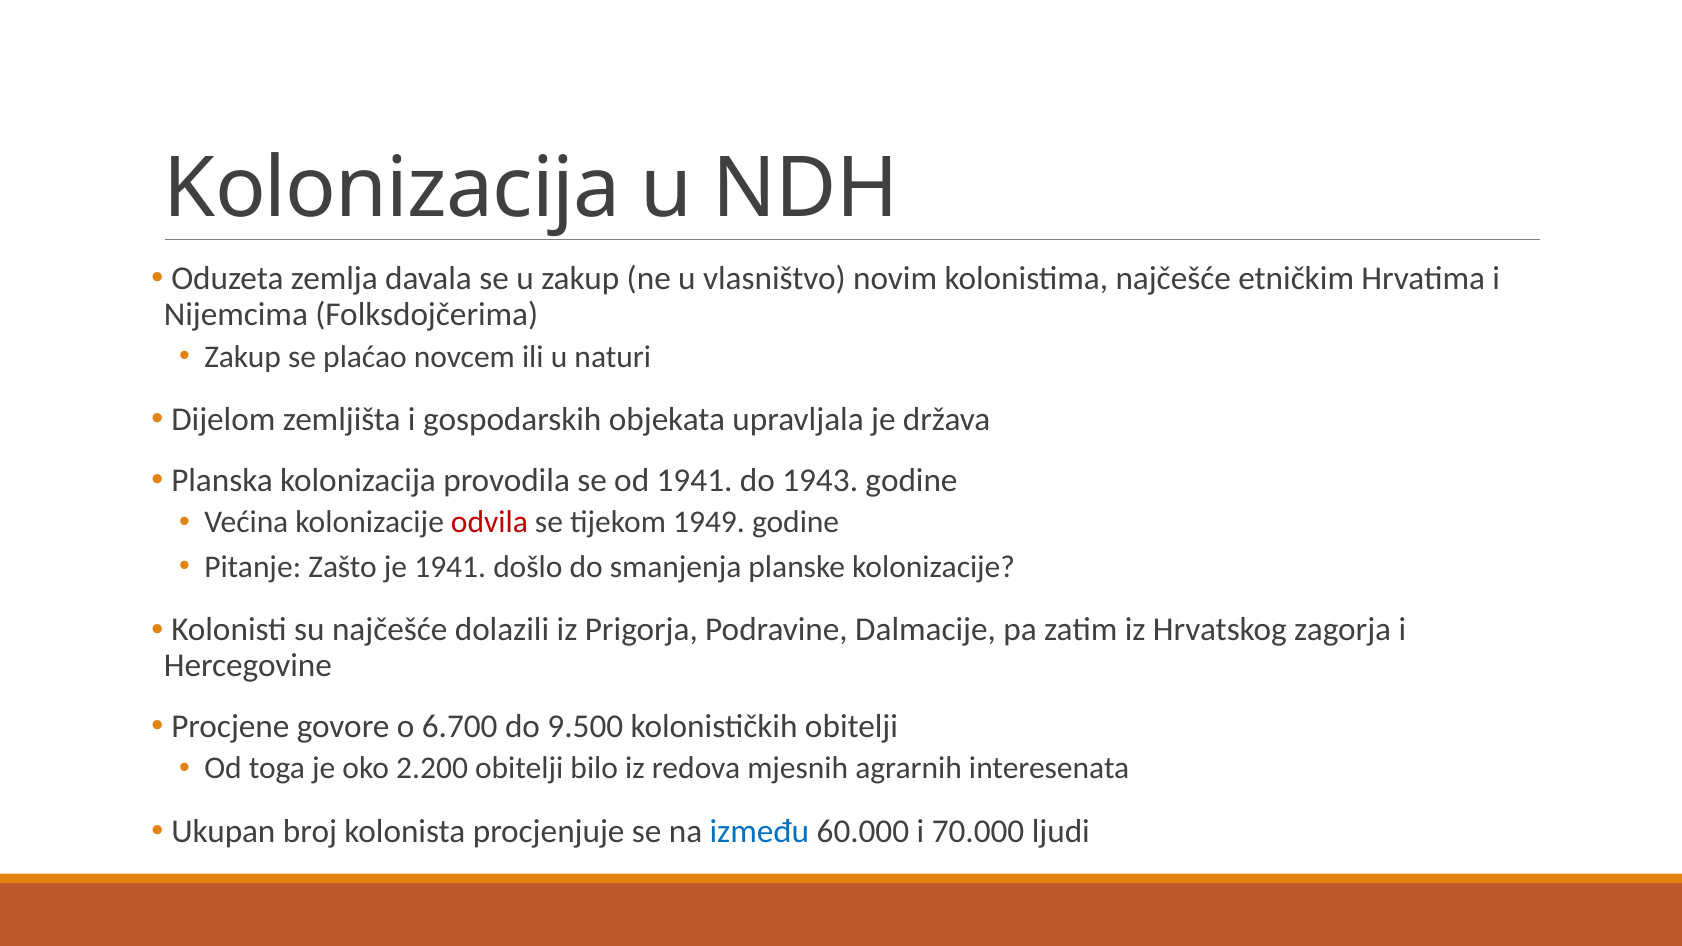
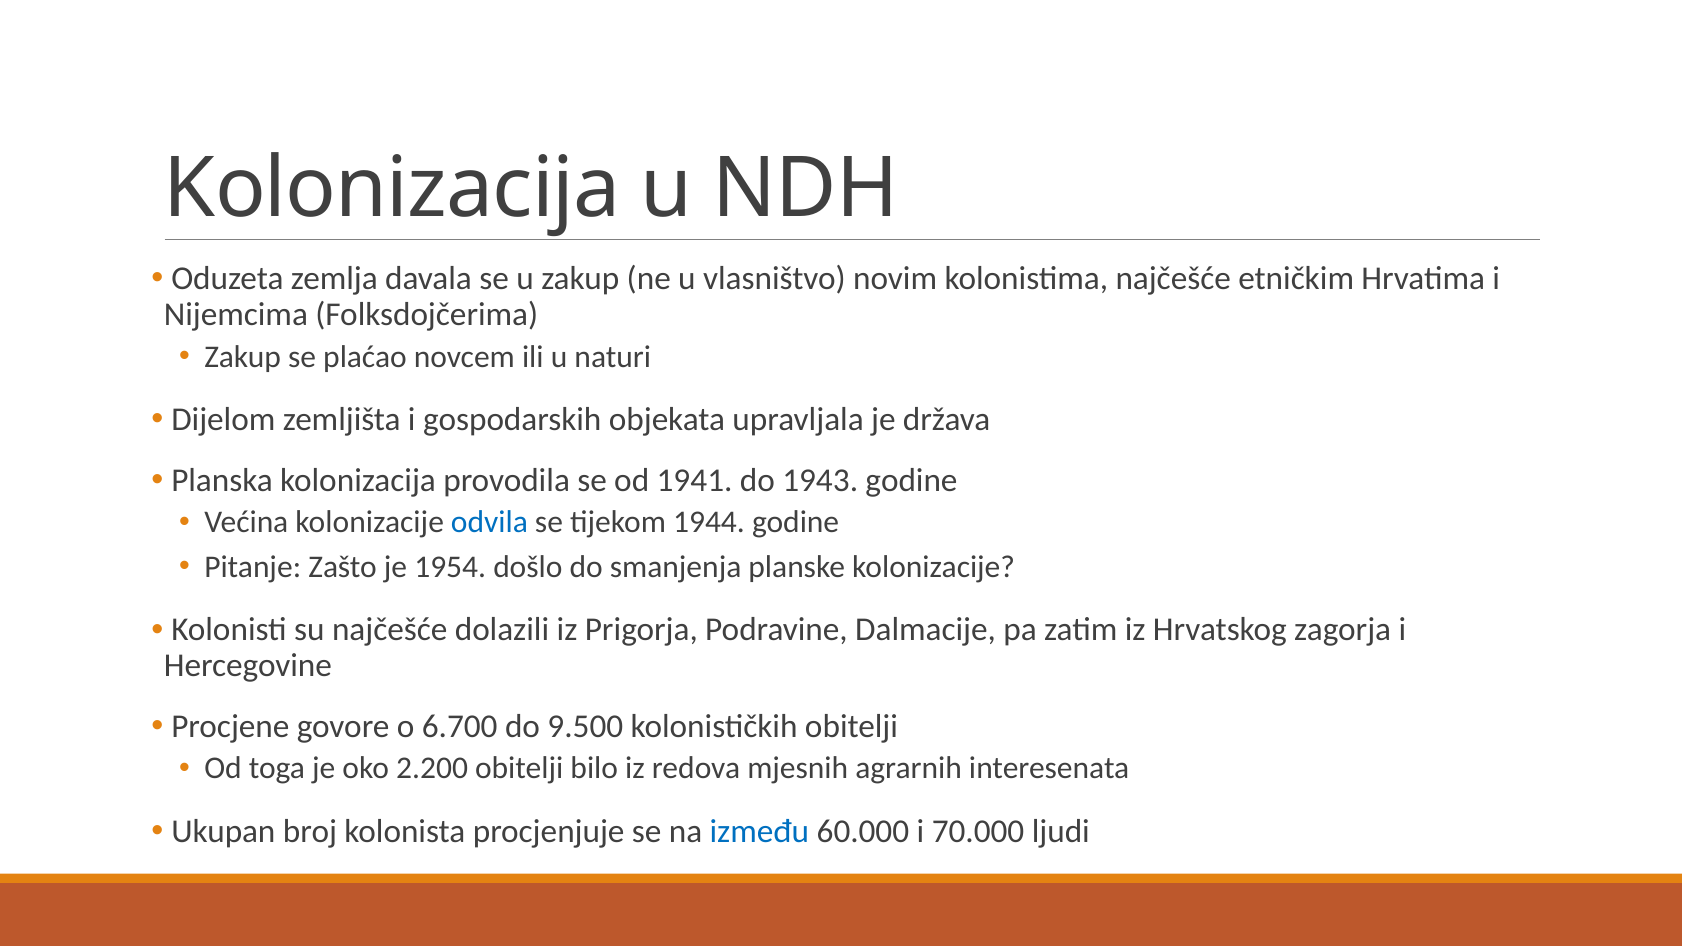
odvila colour: red -> blue
1949: 1949 -> 1944
je 1941: 1941 -> 1954
